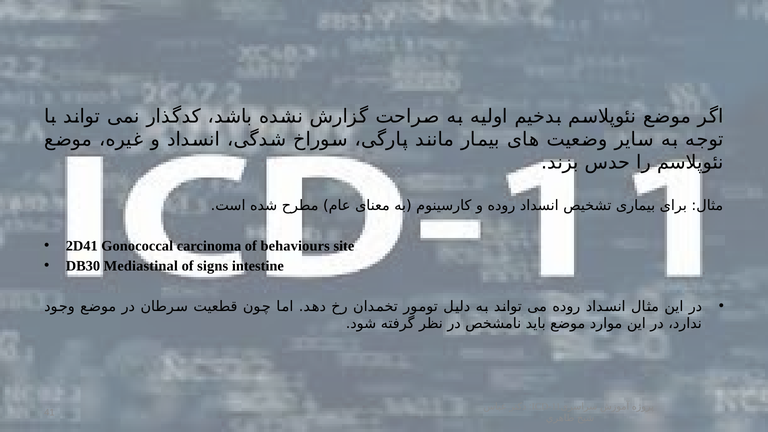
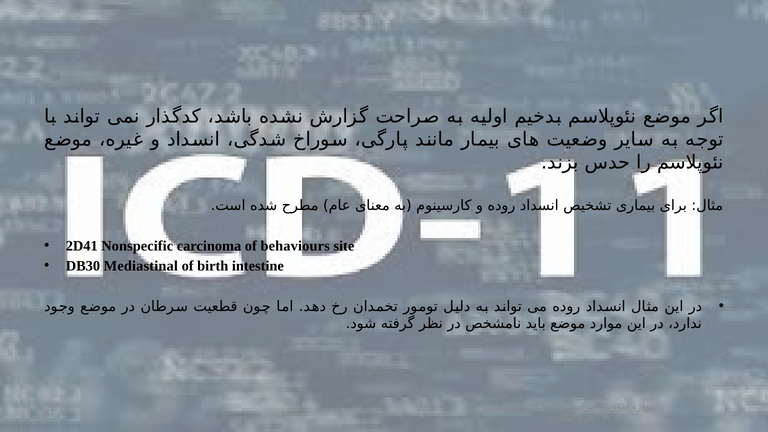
Gonococcal: Gonococcal -> Nonspecific
signs: signs -> birth
